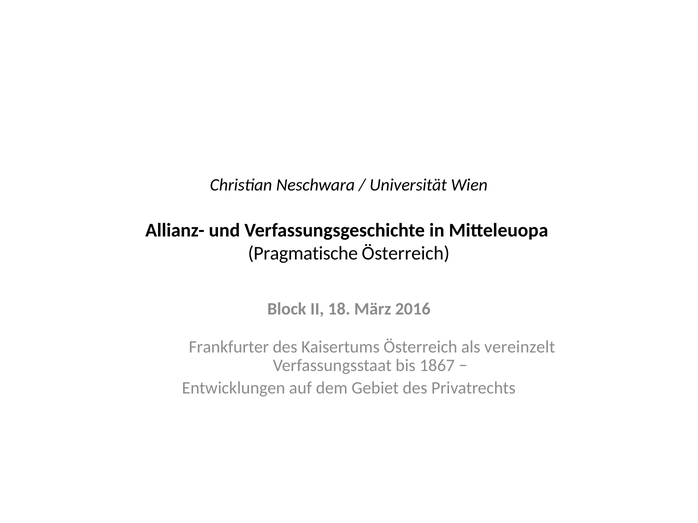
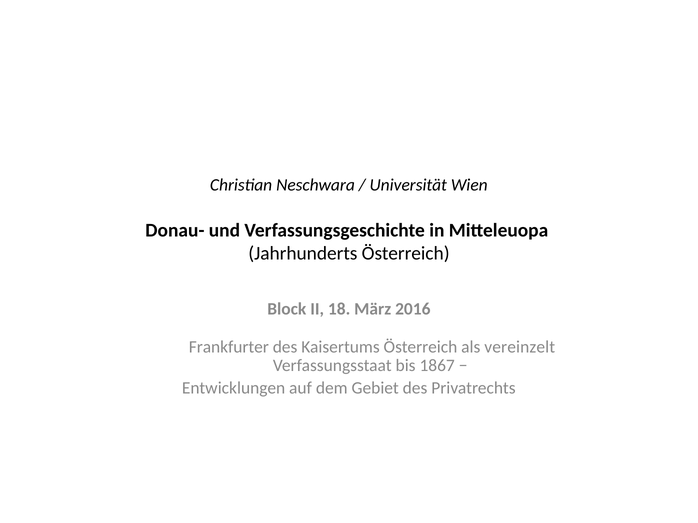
Allianz-: Allianz- -> Donau-
Pragmatische: Pragmatische -> Jahrhunderts
